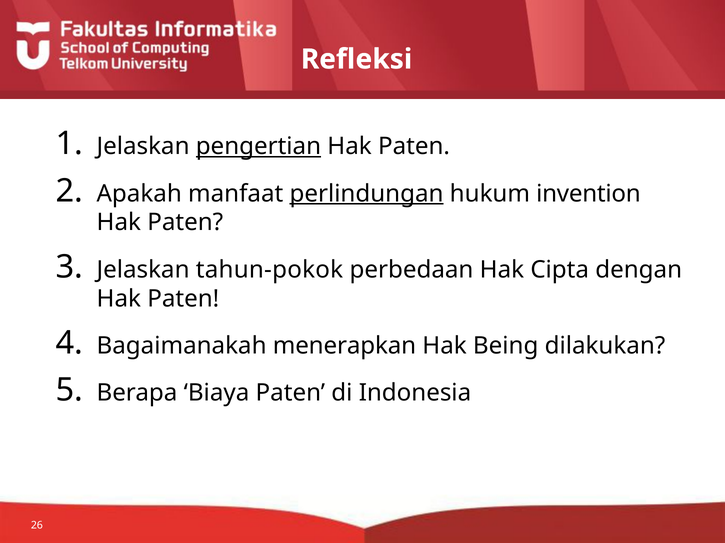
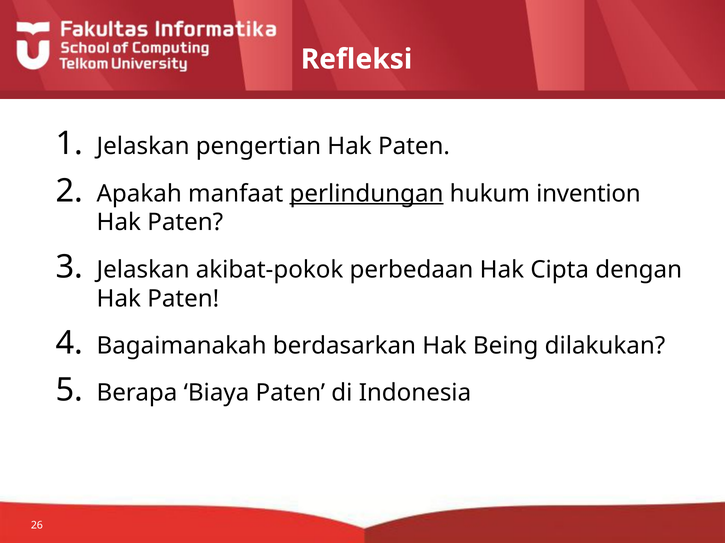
pengertian underline: present -> none
tahun-pokok: tahun-pokok -> akibat-pokok
menerapkan: menerapkan -> berdasarkan
